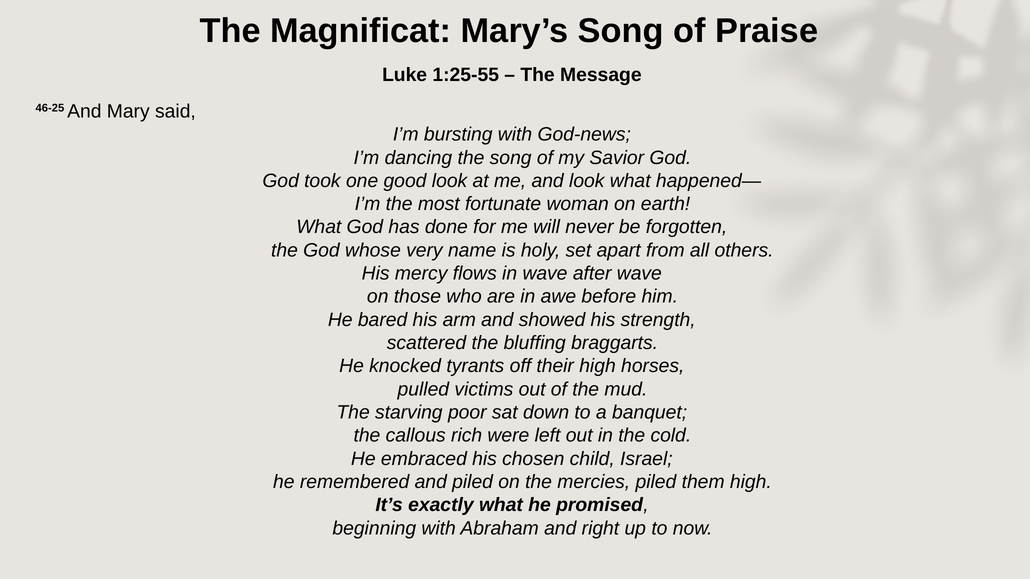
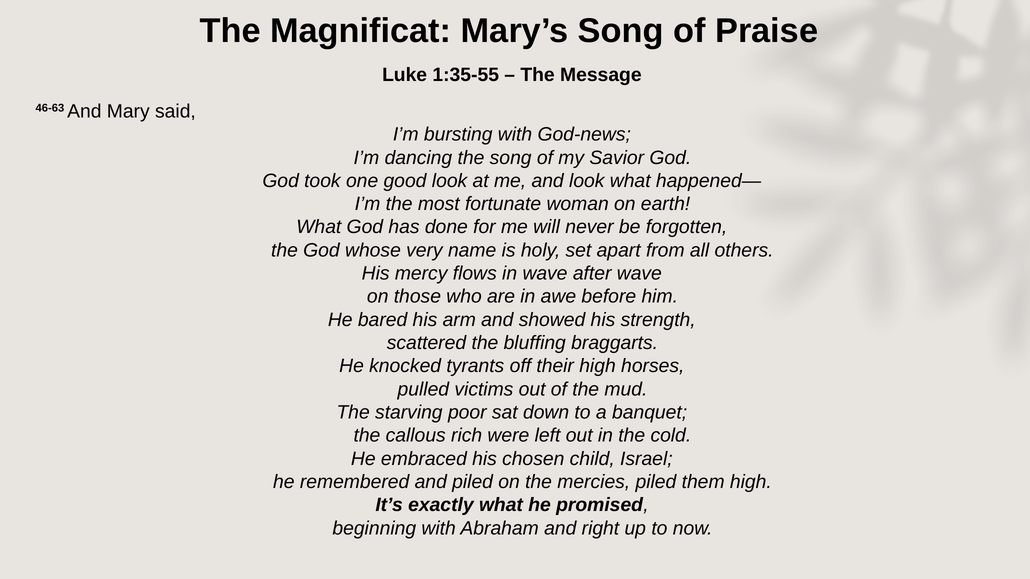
1:25-55: 1:25-55 -> 1:35-55
46-25: 46-25 -> 46-63
